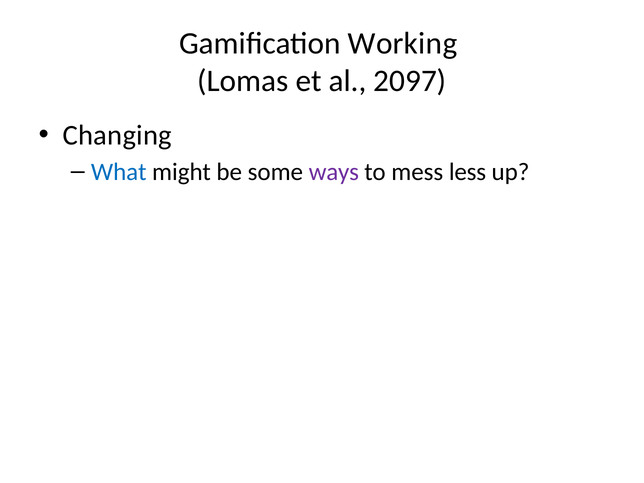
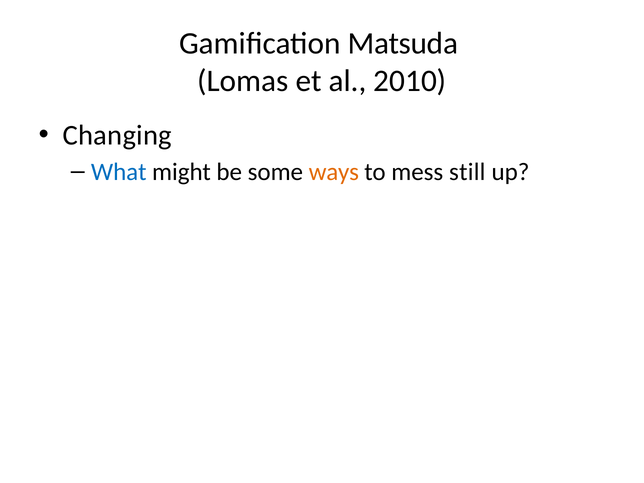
Working: Working -> Matsuda
2097: 2097 -> 2010
ways colour: purple -> orange
less: less -> still
